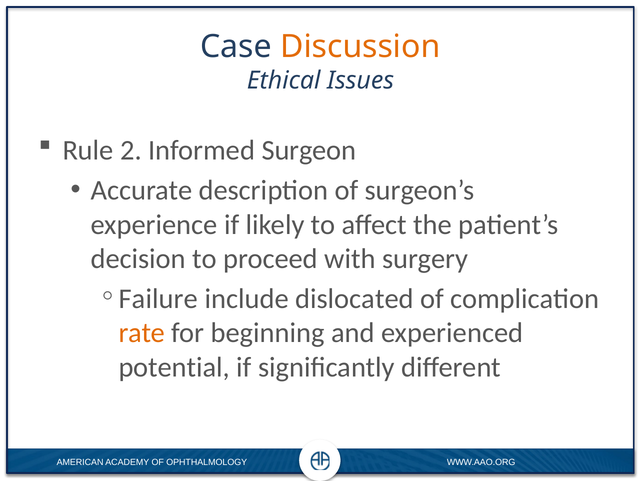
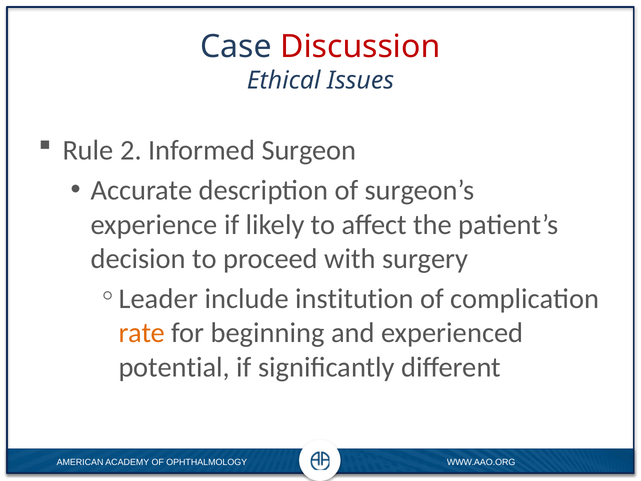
Discussion colour: orange -> red
Failure: Failure -> Leader
dislocated: dislocated -> institution
